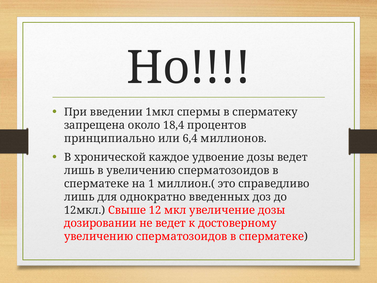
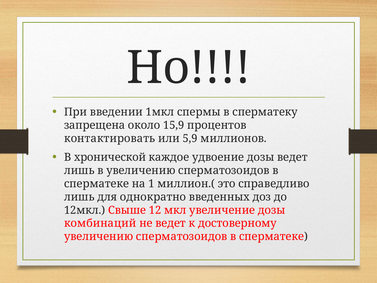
18,4: 18,4 -> 15,9
принципиально: принципиально -> контактировать
6,4: 6,4 -> 5,9
дозировании: дозировании -> комбинаций
